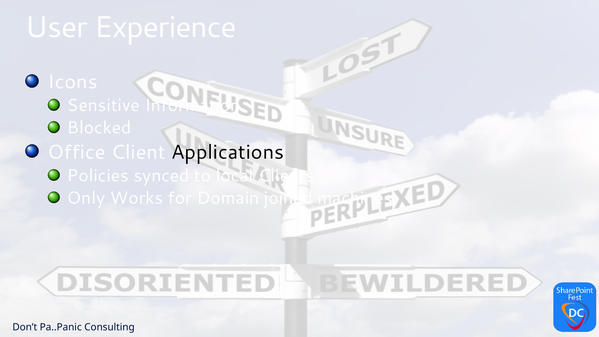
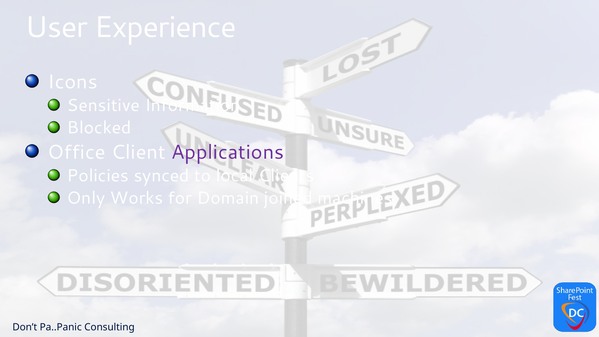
Applications colour: black -> purple
